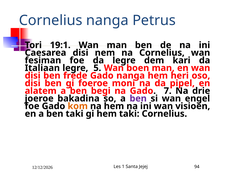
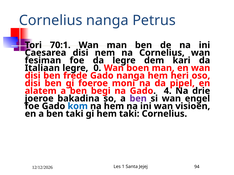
19:1: 19:1 -> 70:1
5: 5 -> 0
7: 7 -> 4
kom colour: orange -> blue
